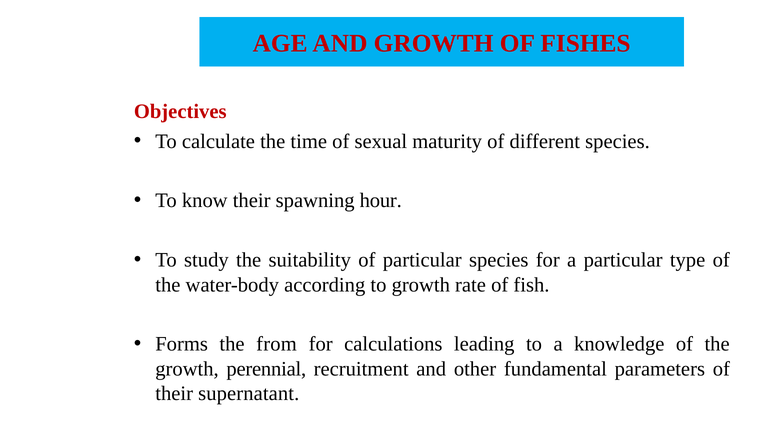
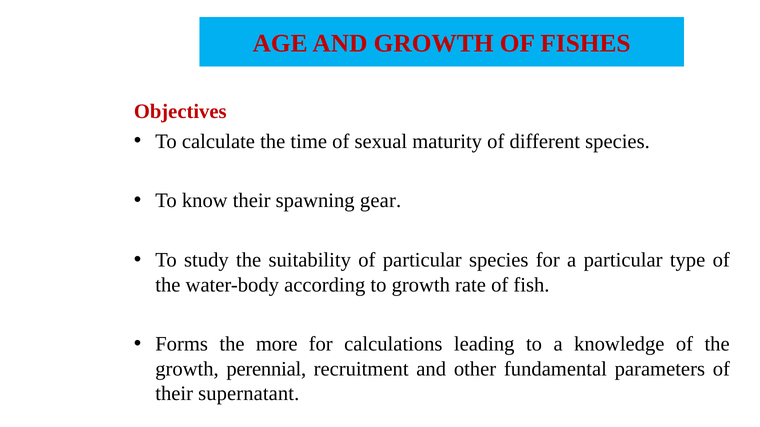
hour: hour -> gear
from: from -> more
